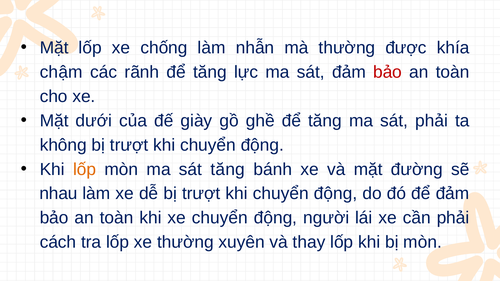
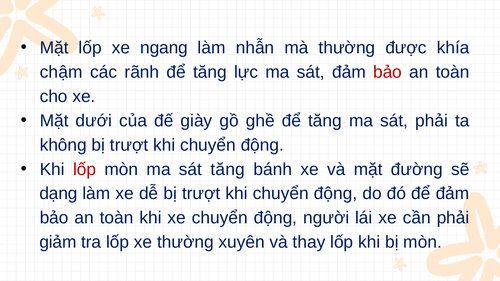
chống: chống -> ngang
lốp at (85, 169) colour: orange -> red
nhau: nhau -> dạng
cách: cách -> giảm
